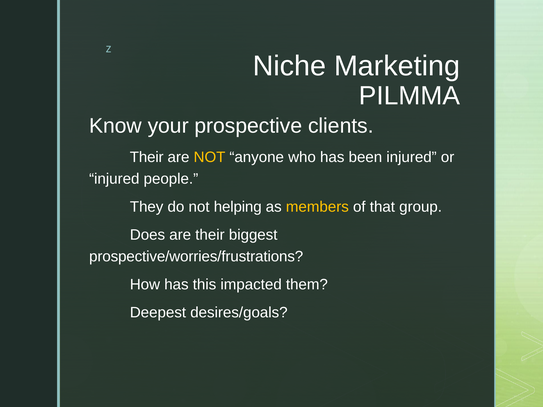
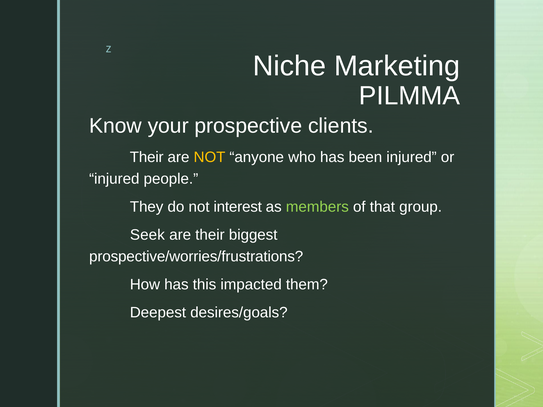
helping: helping -> interest
members colour: yellow -> light green
Does: Does -> Seek
